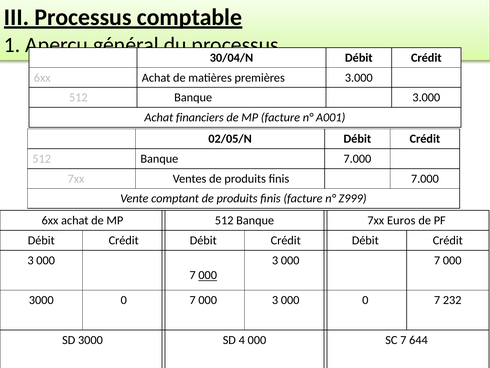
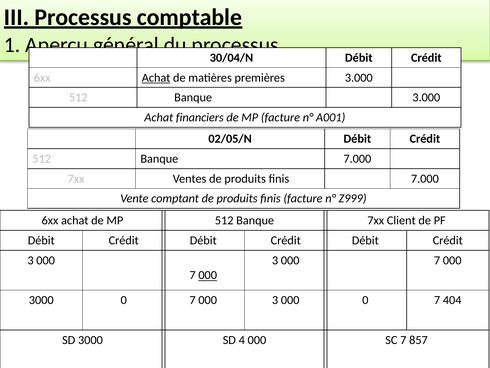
Achat at (156, 78) underline: none -> present
Euros: Euros -> Client
232: 232 -> 404
644: 644 -> 857
